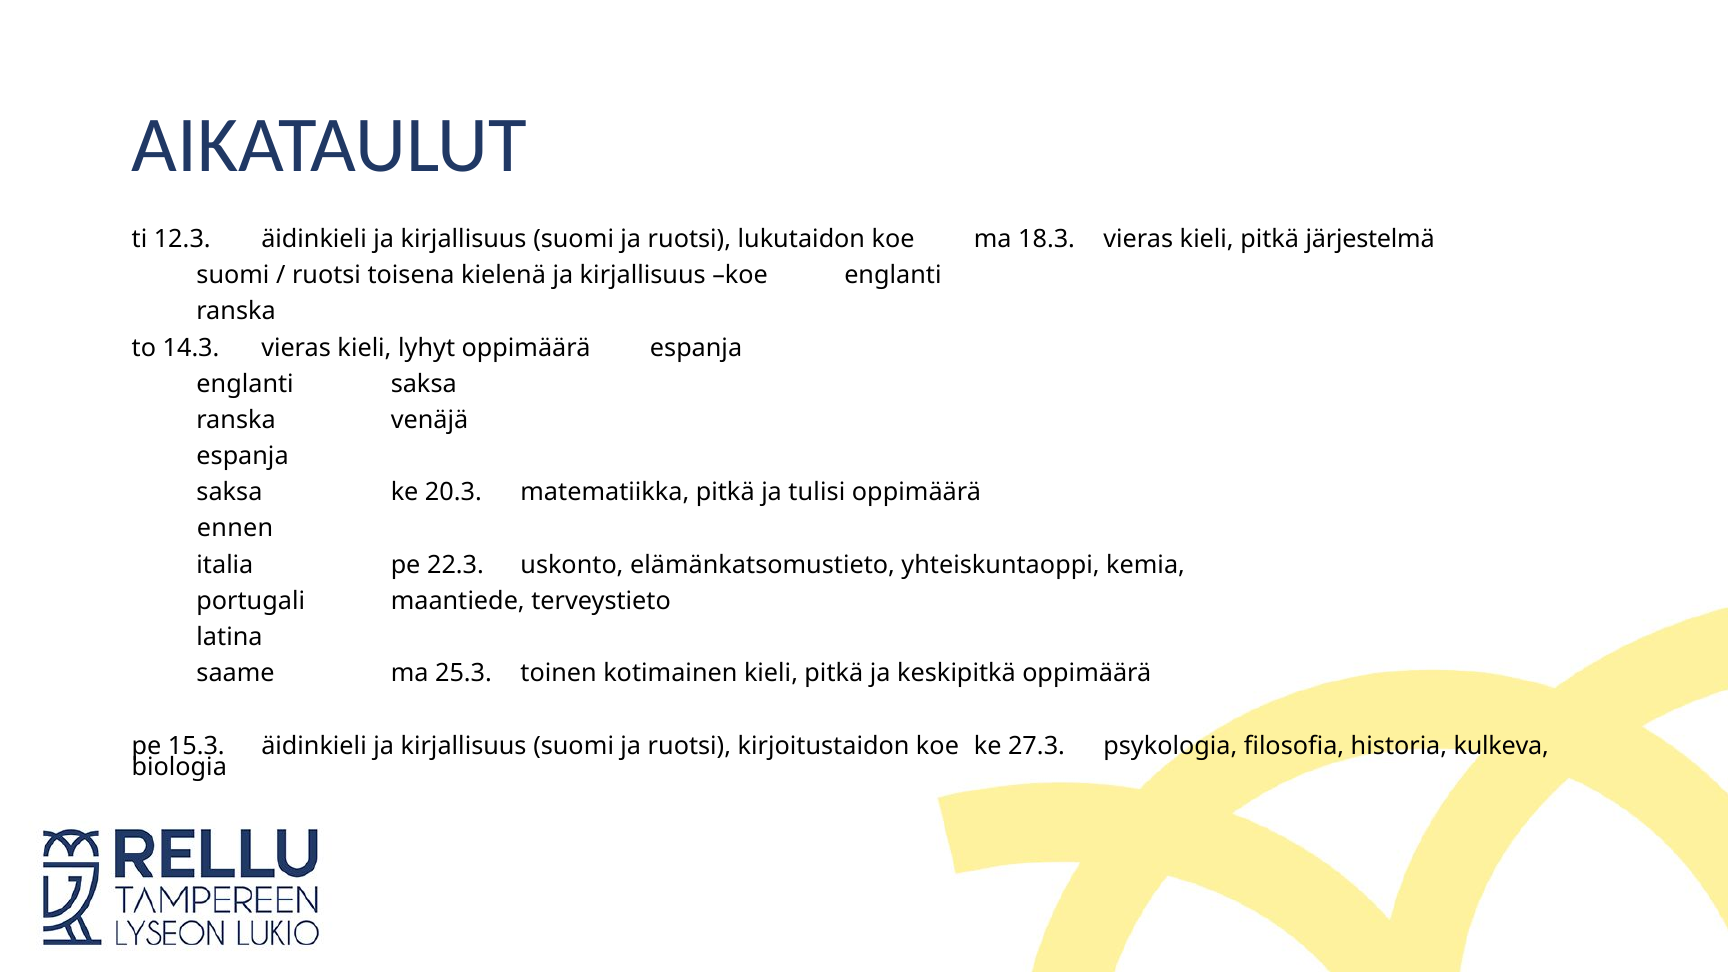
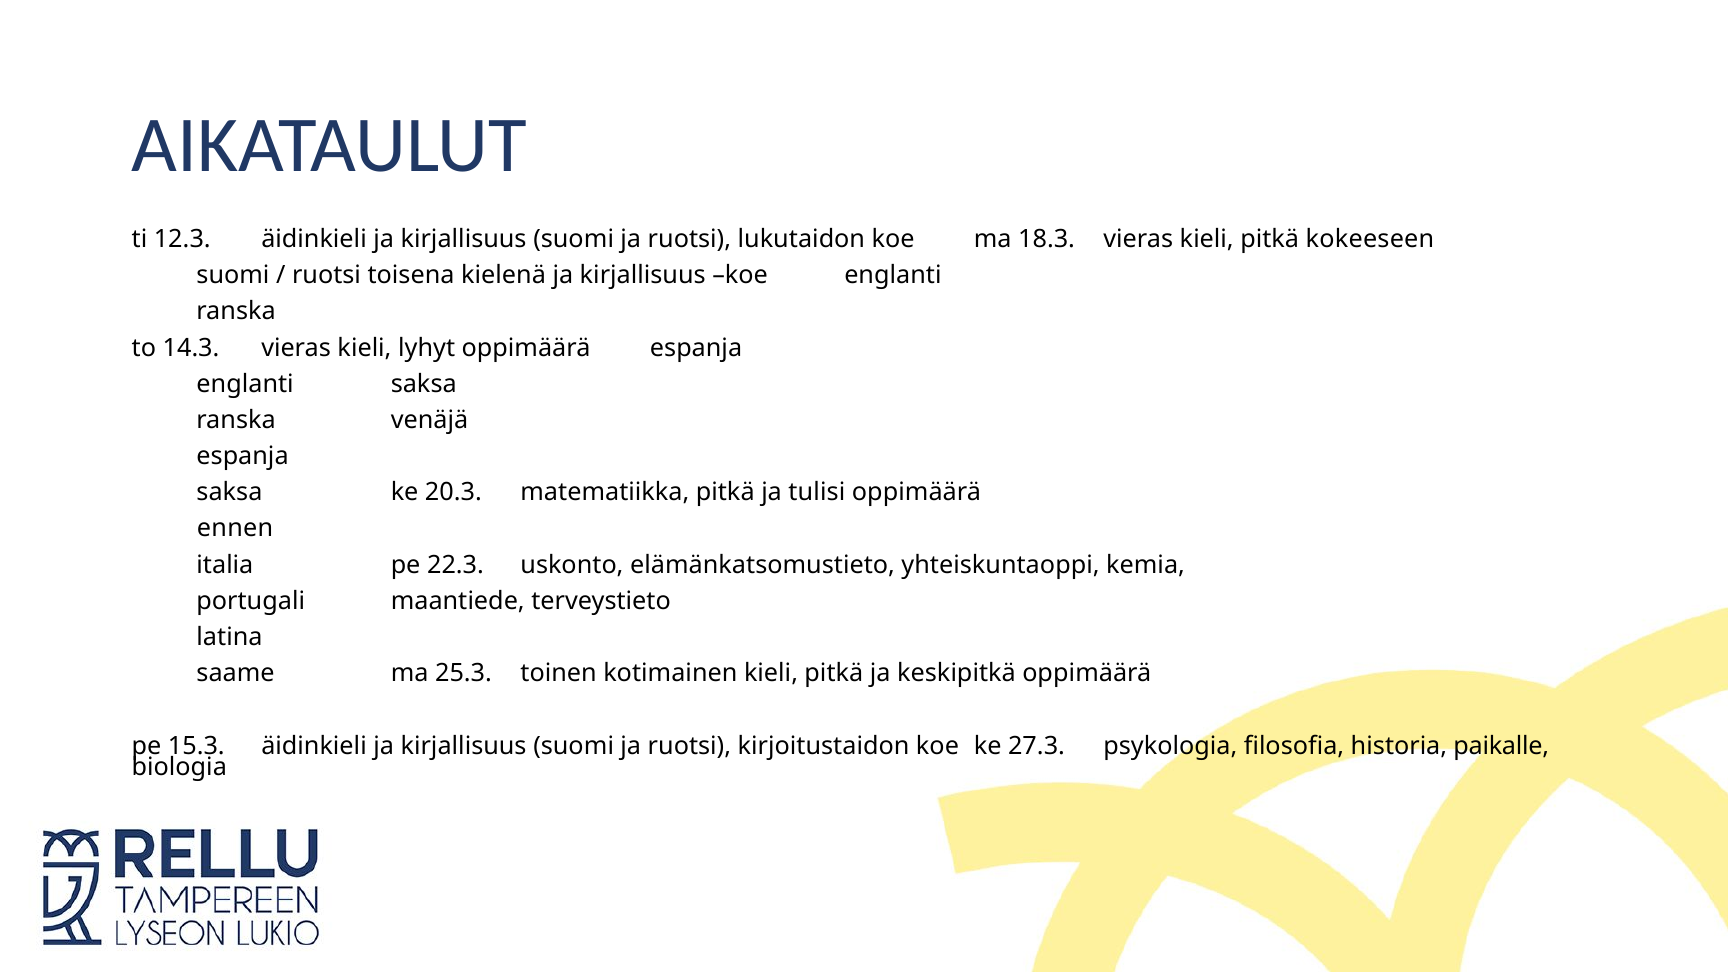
järjestelmä: järjestelmä -> kokeeseen
kulkeva: kulkeva -> paikalle
